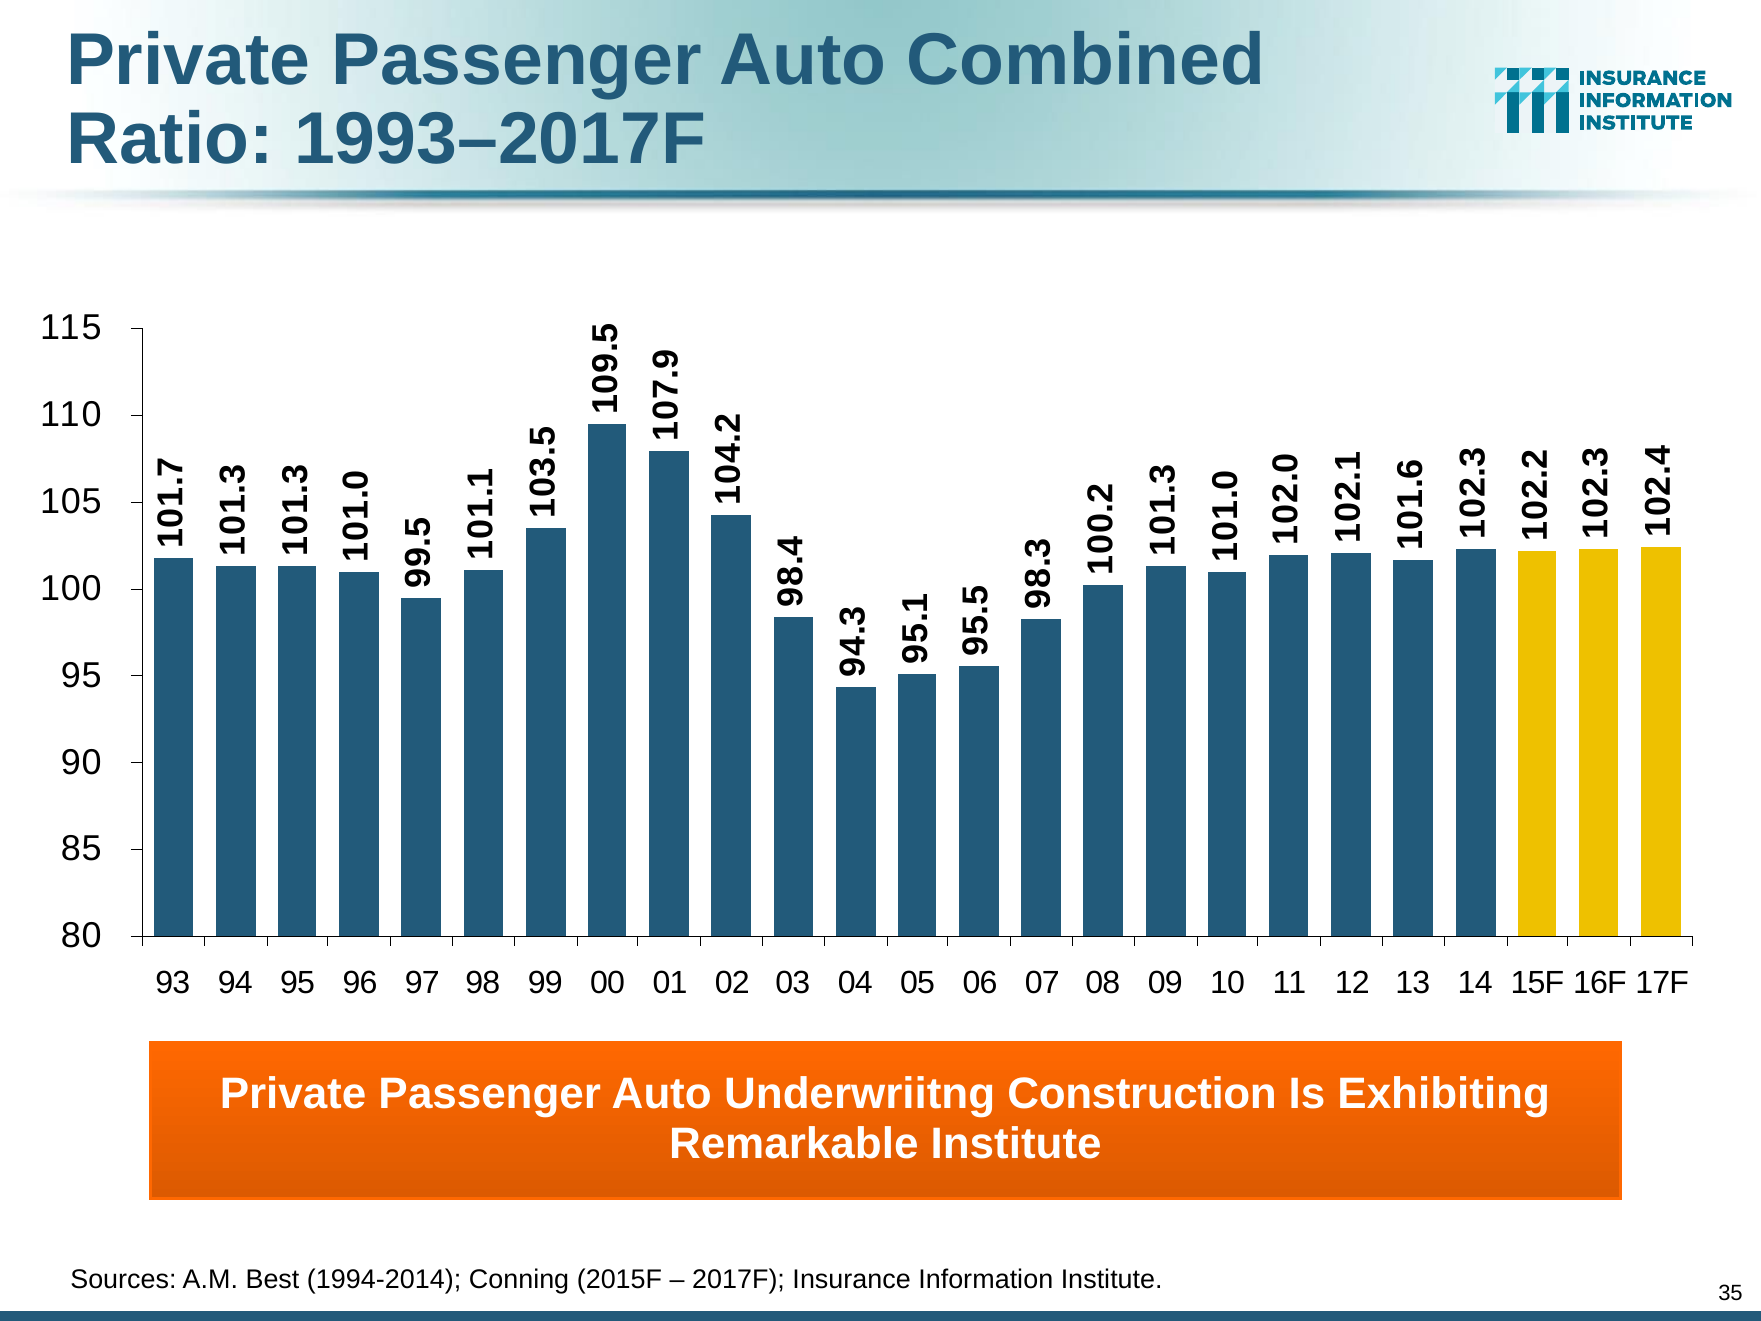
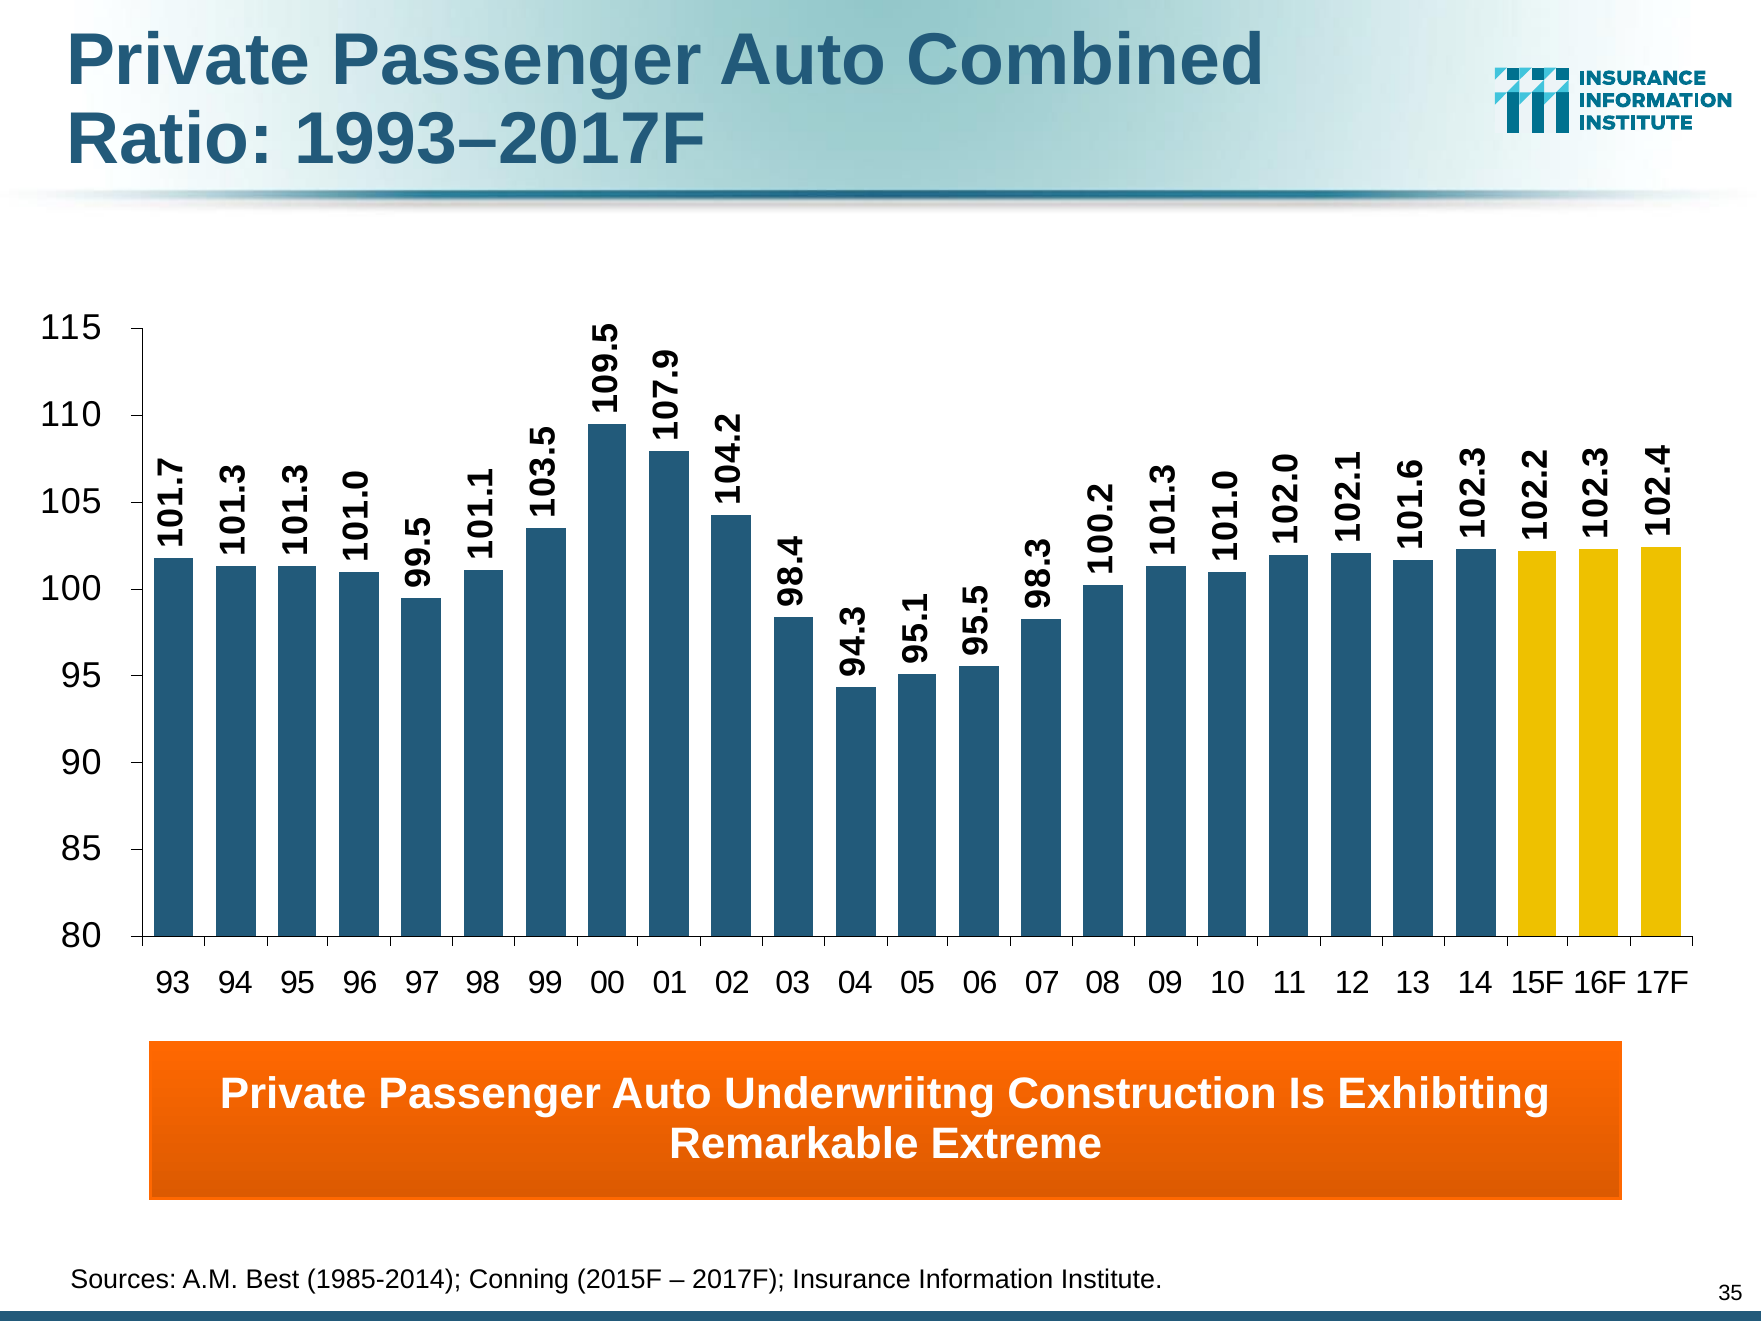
Remarkable Institute: Institute -> Extreme
1994-2014: 1994-2014 -> 1985-2014
